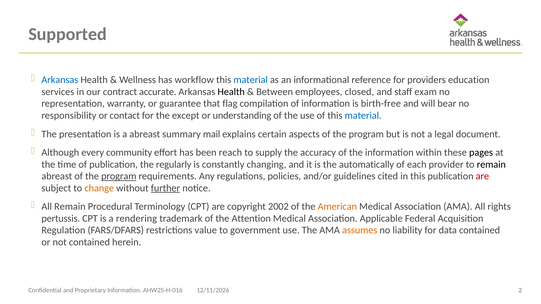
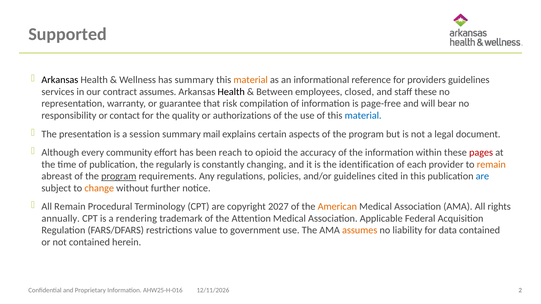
Arkansas at (60, 80) colour: blue -> black
has workflow: workflow -> summary
material at (251, 80) colour: blue -> orange
providers education: education -> guidelines
contract accurate: accurate -> assumes
staff exam: exam -> these
flag: flag -> risk
birth-free: birth-free -> page-free
except: except -> quality
understanding: understanding -> authorizations
a abreast: abreast -> session
supply: supply -> opioid
pages colour: black -> red
automatically: automatically -> identification
remain at (491, 165) colour: black -> orange
are at (482, 176) colour: red -> blue
further underline: present -> none
2002: 2002 -> 2027
pertussis: pertussis -> annually
